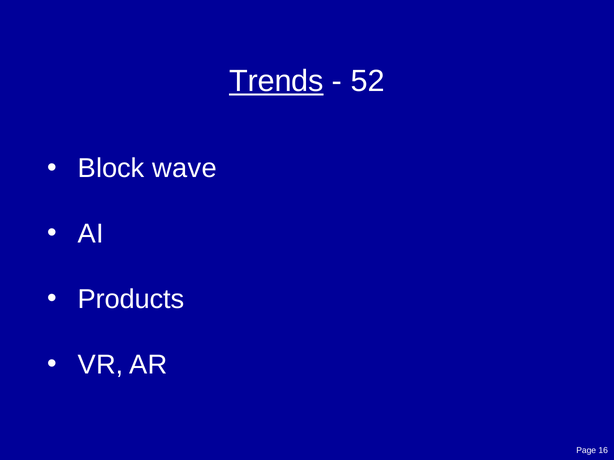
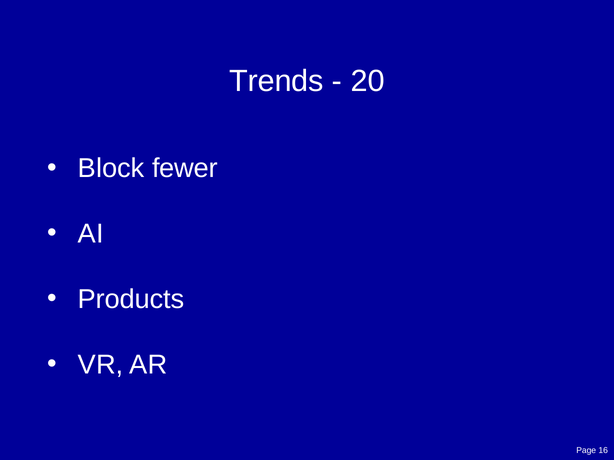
Trends underline: present -> none
52: 52 -> 20
wave: wave -> fewer
